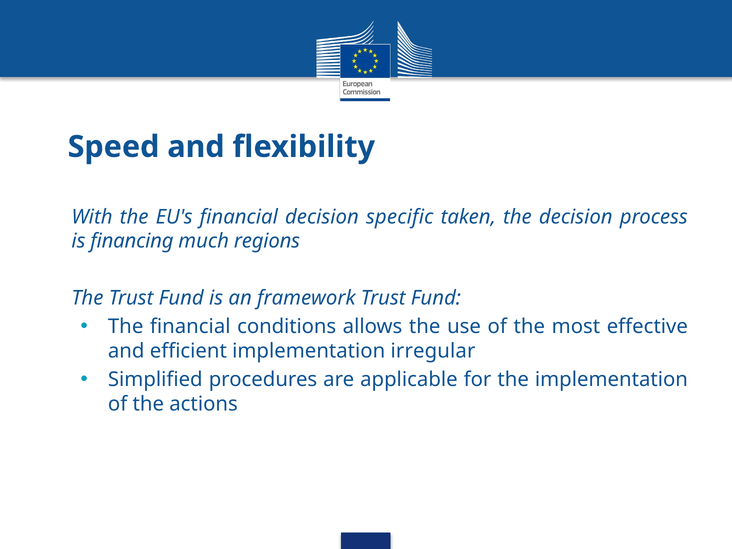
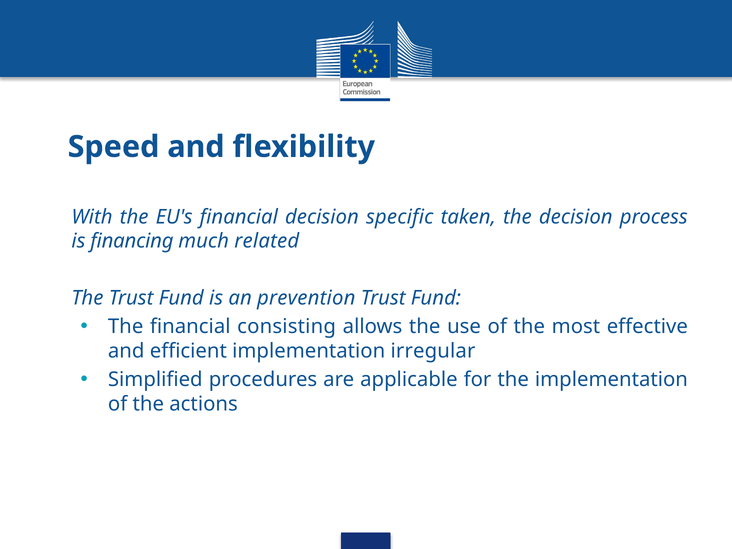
regions: regions -> related
framework: framework -> prevention
conditions: conditions -> consisting
